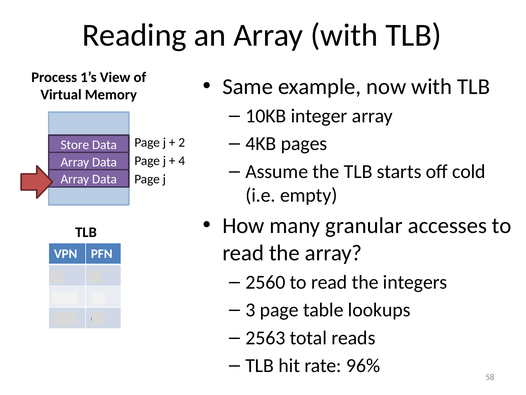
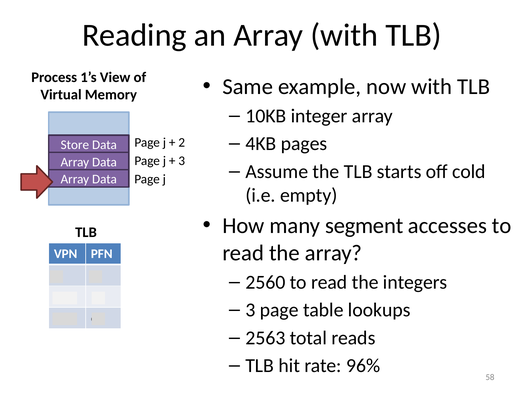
4 at (182, 161): 4 -> 3
granular: granular -> segment
